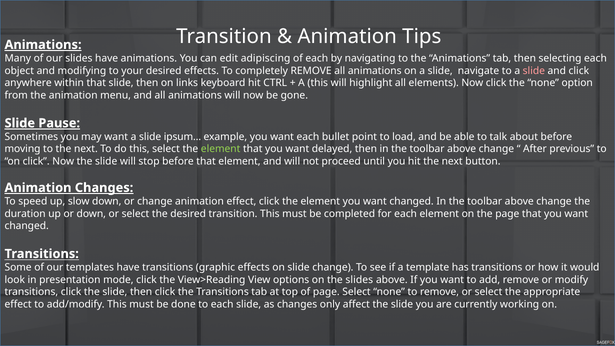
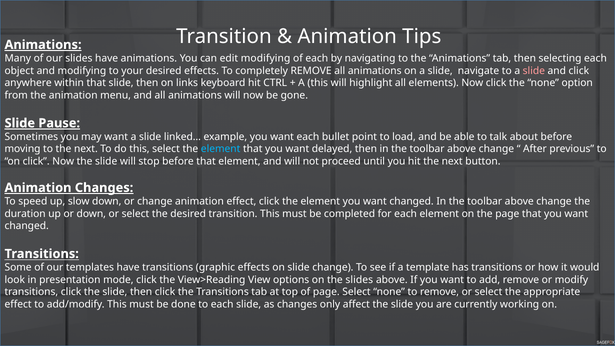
edit adipiscing: adipiscing -> modifying
ipsum…: ipsum… -> linked…
element at (221, 149) colour: light green -> light blue
